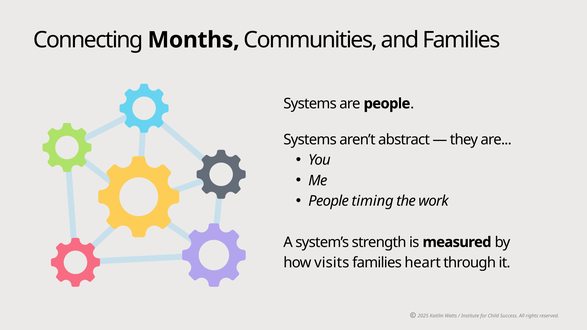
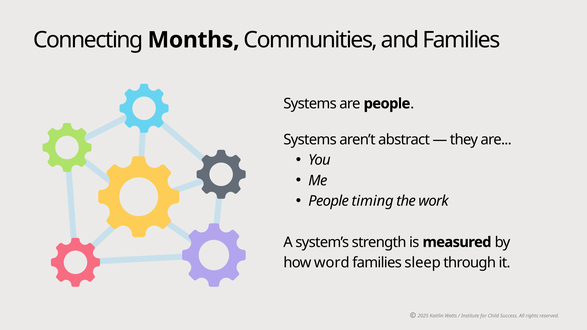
visits: visits -> word
heart: heart -> sleep
